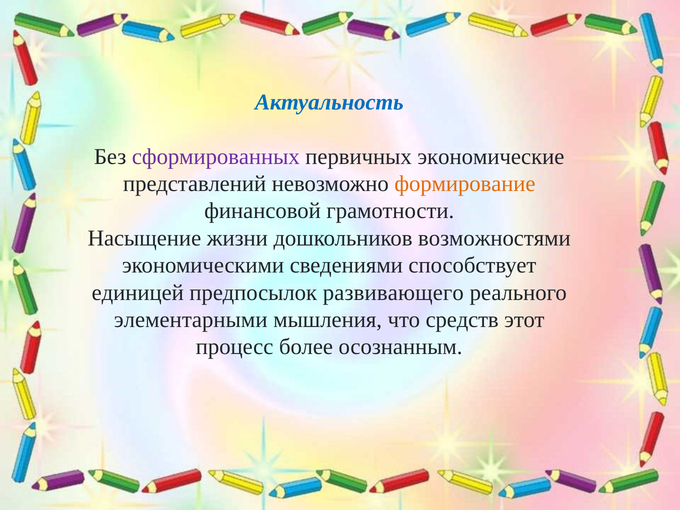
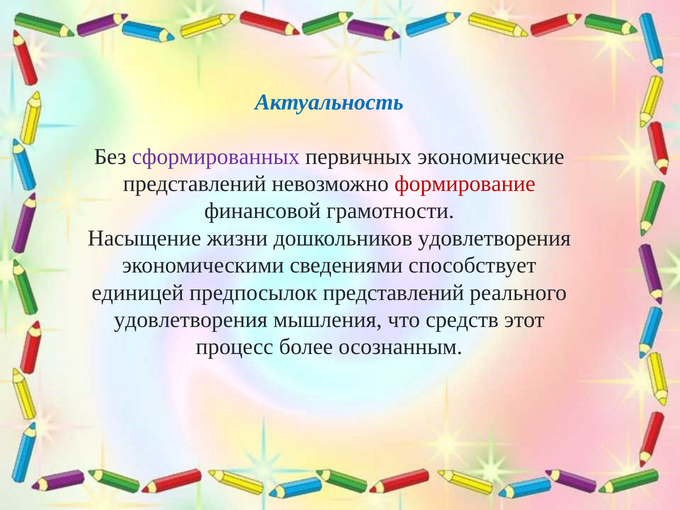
формирование colour: orange -> red
дошкольников возможностями: возможностями -> удовлетворения
предпосылок развивающего: развивающего -> представлений
элементарными at (191, 320): элементарными -> удовлетворения
